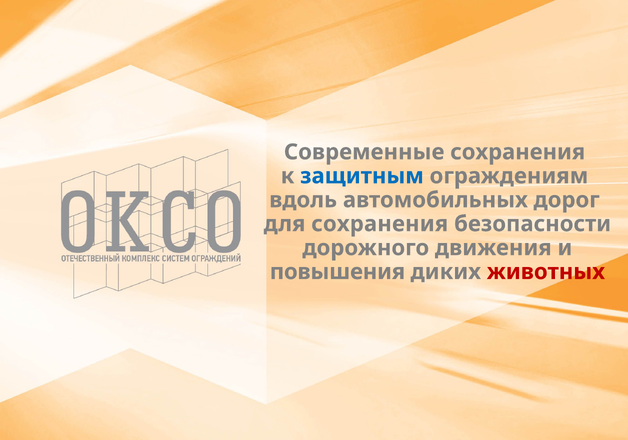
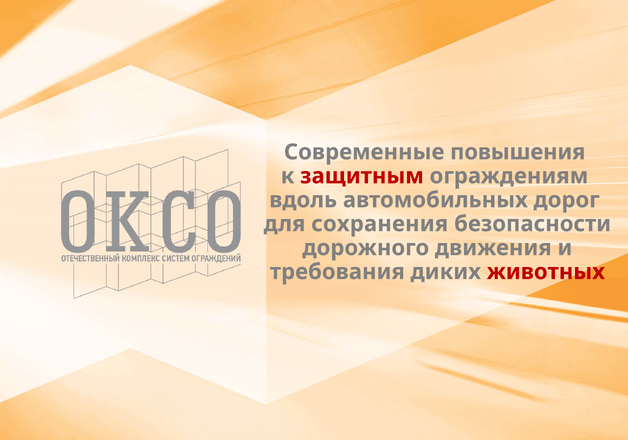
Современные сохранения: сохранения -> повышения
защитным colour: blue -> red
повышения: повышения -> требования
